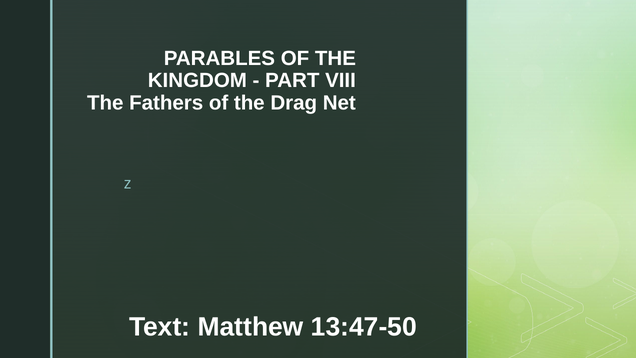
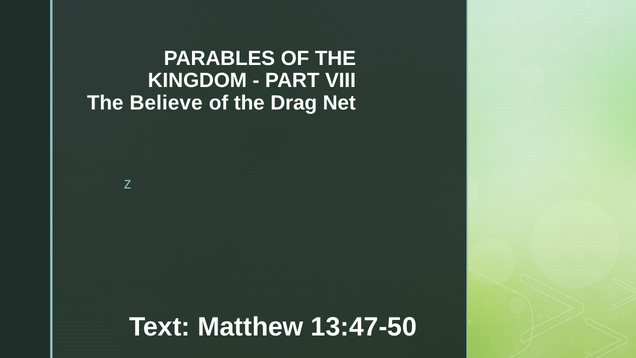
Fathers: Fathers -> Believe
